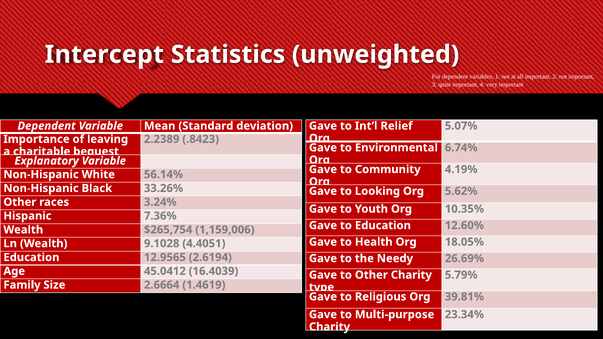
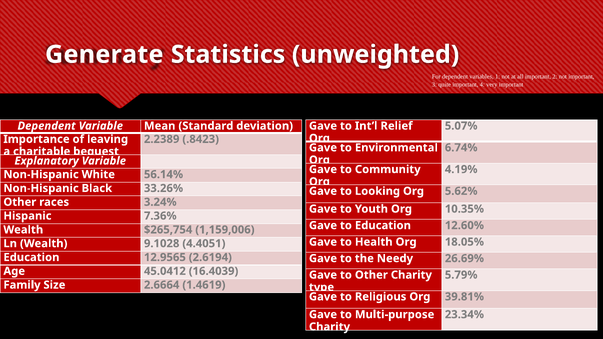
Intercept: Intercept -> Generate
